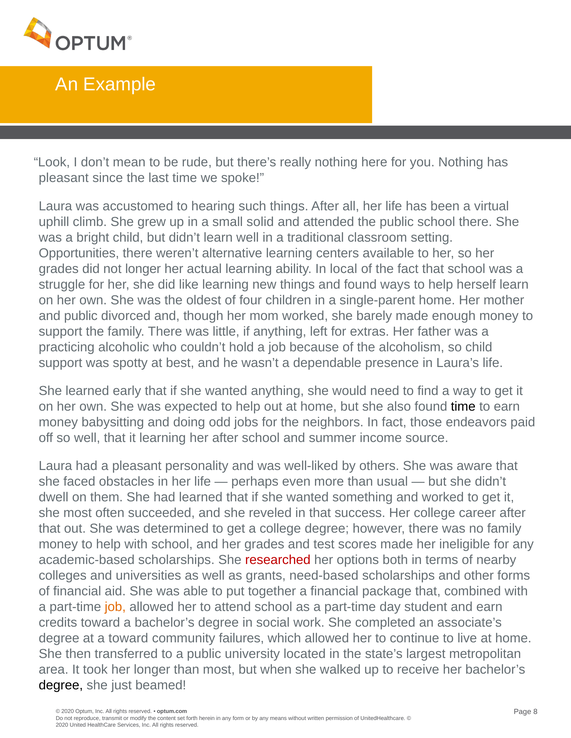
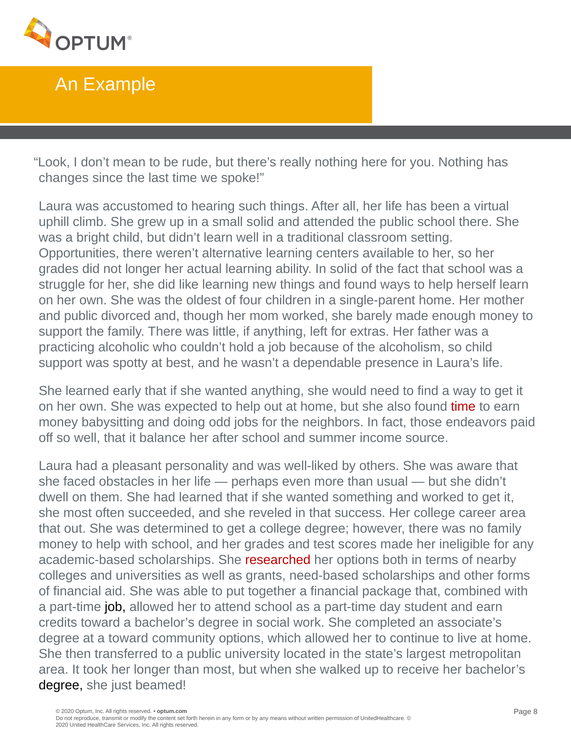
pleasant at (64, 178): pleasant -> changes
In local: local -> solid
time at (463, 407) colour: black -> red
it learning: learning -> balance
career after: after -> area
job at (115, 608) colour: orange -> black
community failures: failures -> options
